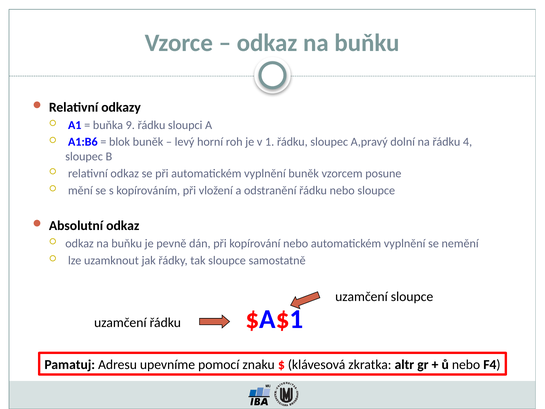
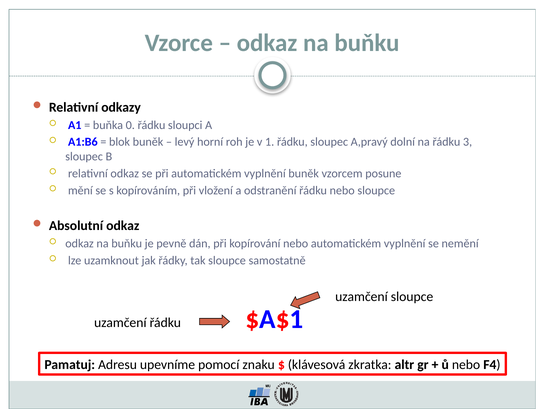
9: 9 -> 0
4: 4 -> 3
